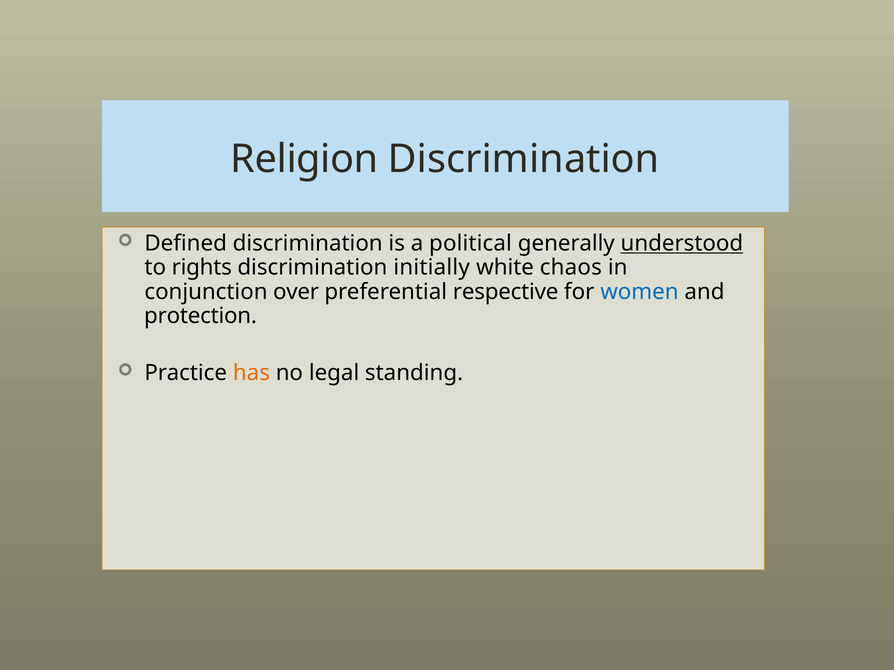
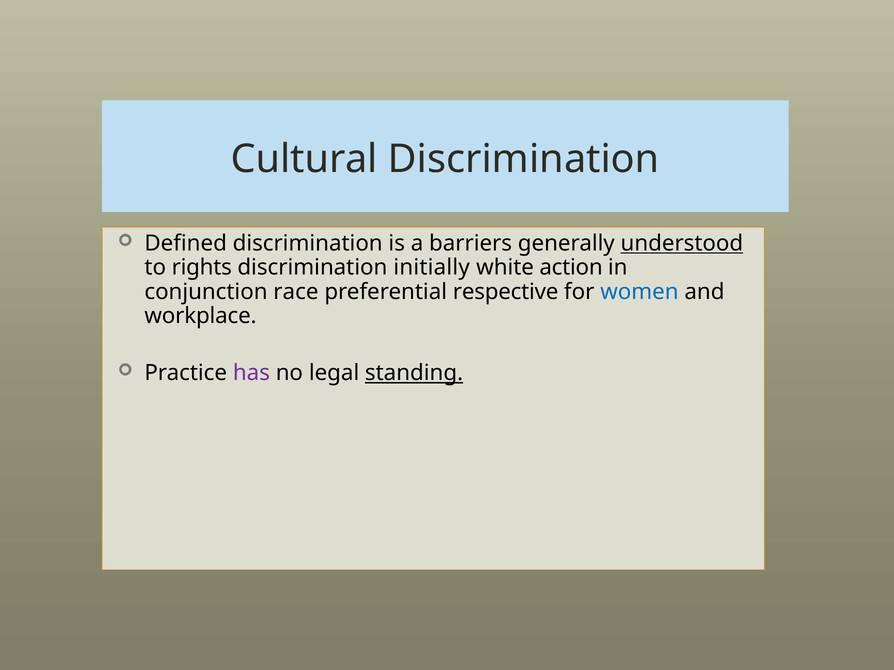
Religion: Religion -> Cultural
political: political -> barriers
chaos: chaos -> action
over: over -> race
protection: protection -> workplace
has colour: orange -> purple
standing underline: none -> present
